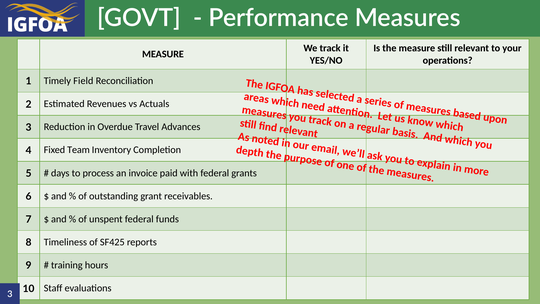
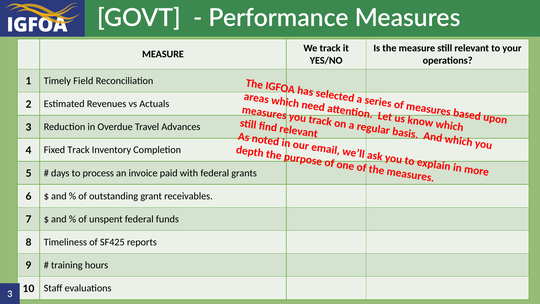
Fixed Team: Team -> Track
